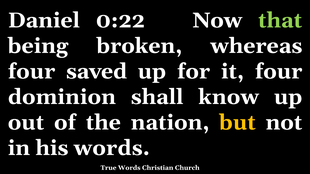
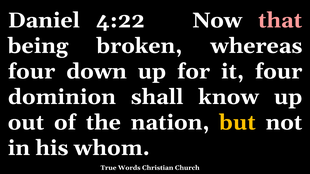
0:22: 0:22 -> 4:22
that colour: light green -> pink
saved: saved -> down
his words: words -> whom
